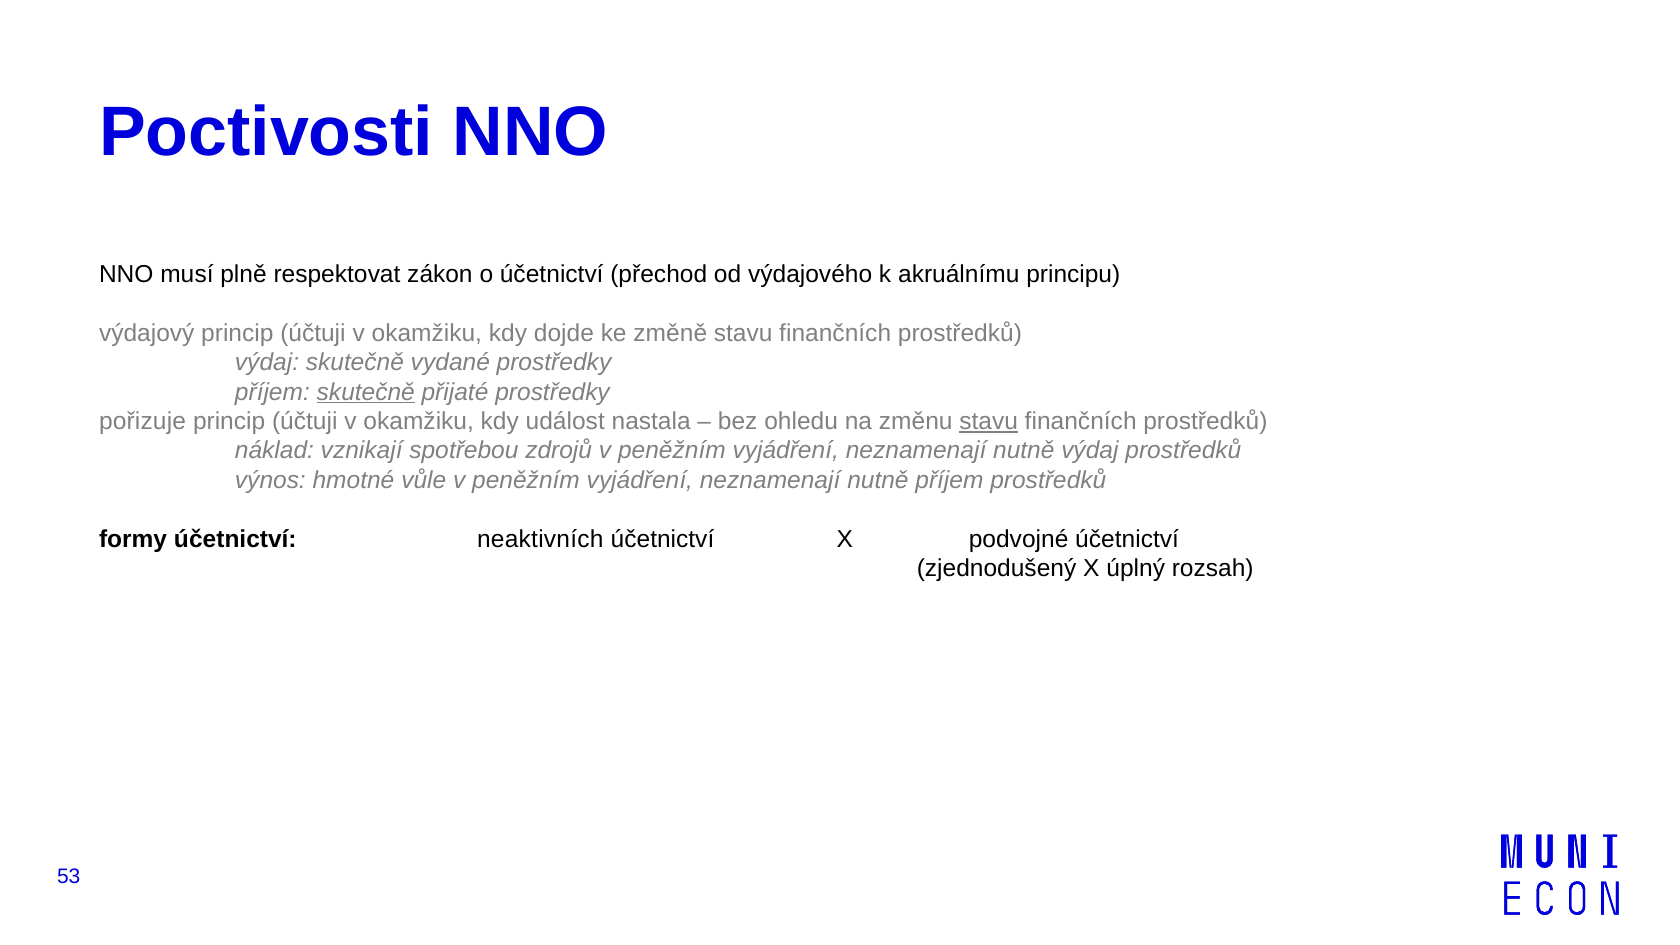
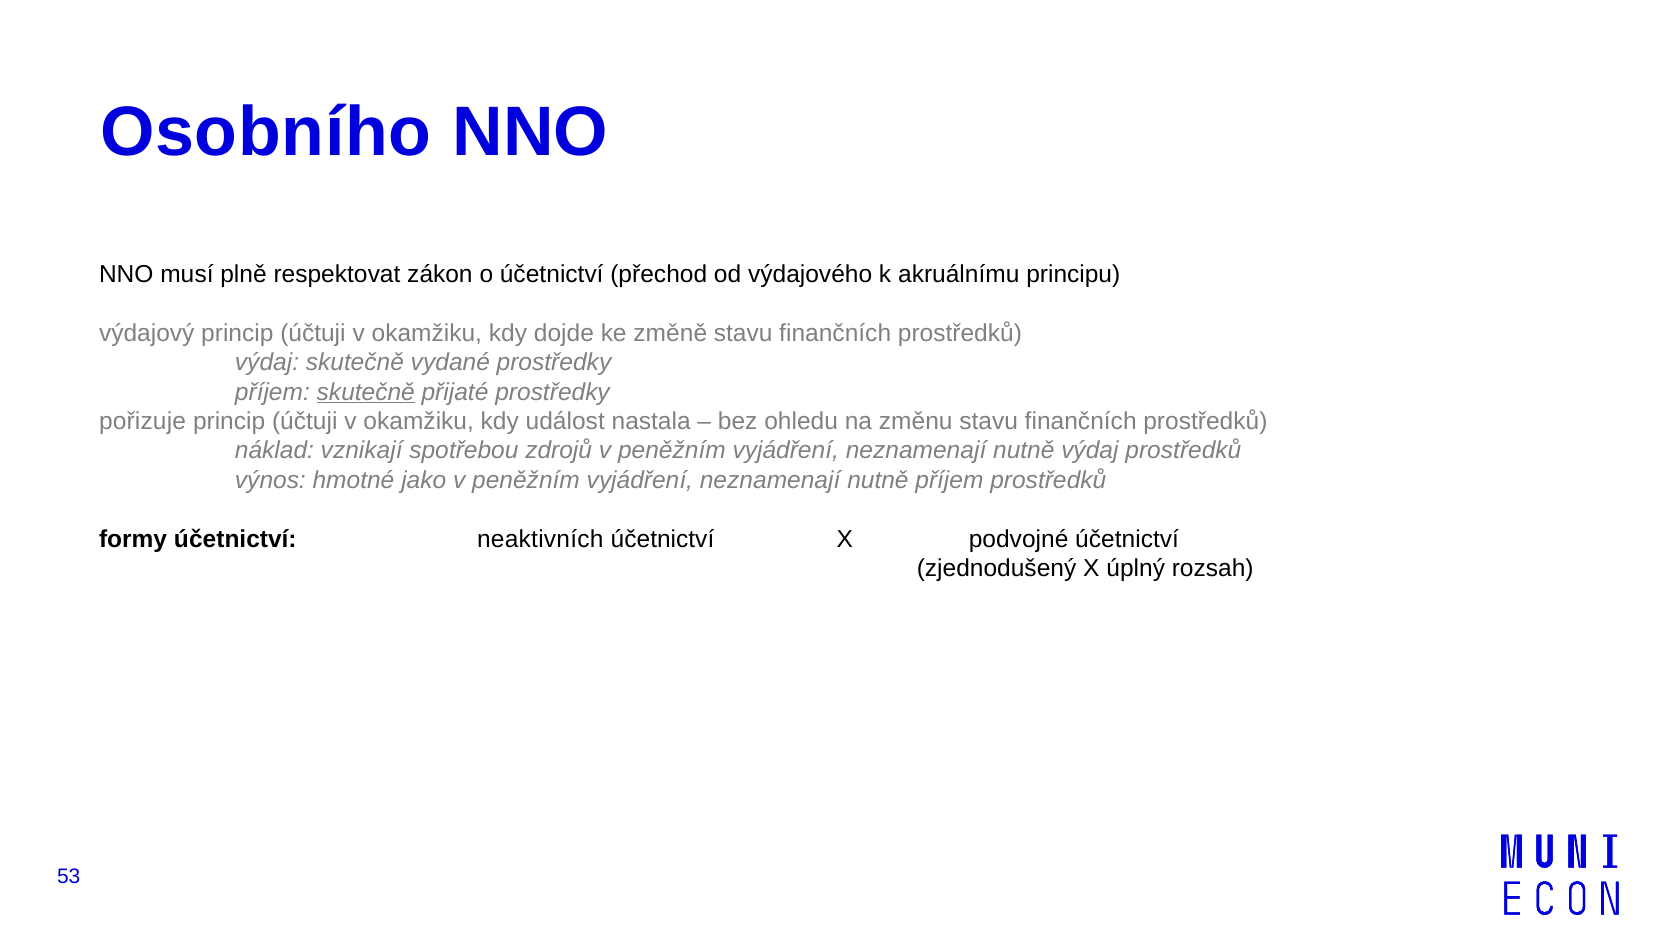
Poctivosti: Poctivosti -> Osobního
stavu at (989, 421) underline: present -> none
vůle: vůle -> jako
